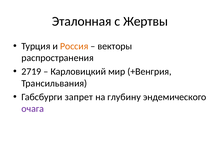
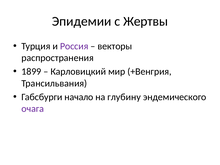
Эталонная: Эталонная -> Эпидемии
Россия colour: orange -> purple
2719: 2719 -> 1899
запрет: запрет -> начало
